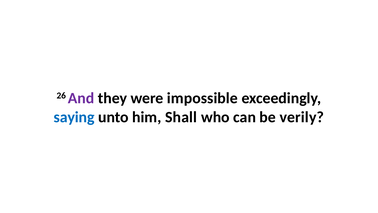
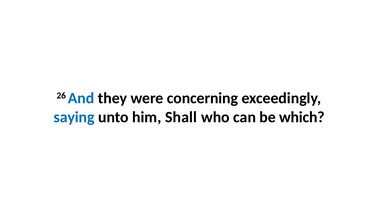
And colour: purple -> blue
impossible: impossible -> concerning
verily: verily -> which
